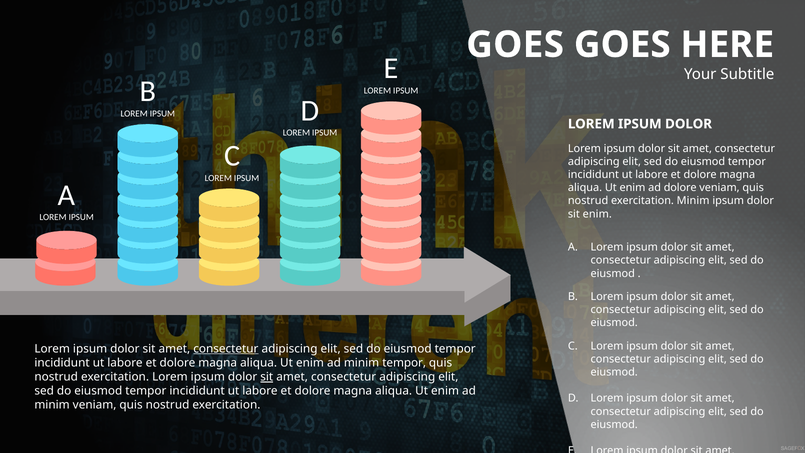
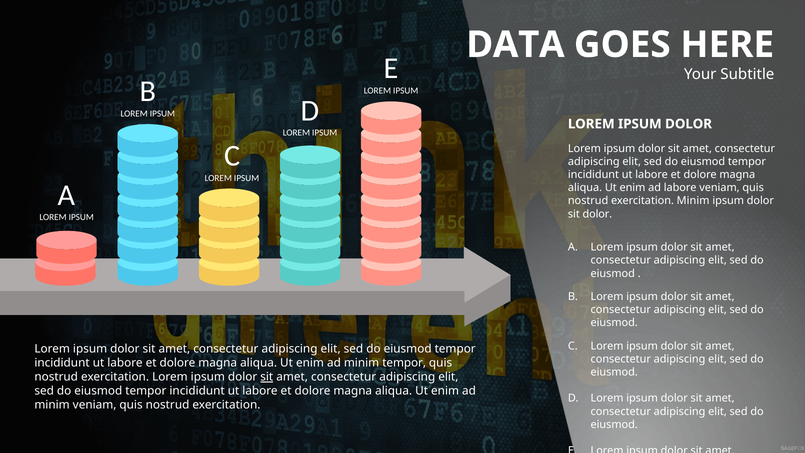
GOES at (515, 45): GOES -> DATA
ad dolore: dolore -> labore
sit enim: enim -> dolor
consectetur at (226, 349) underline: present -> none
